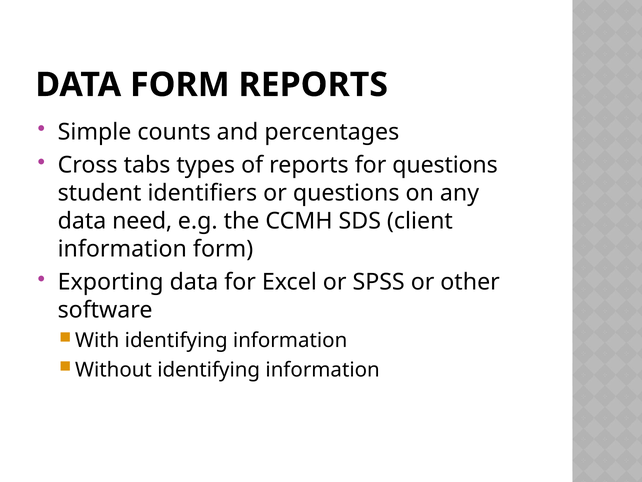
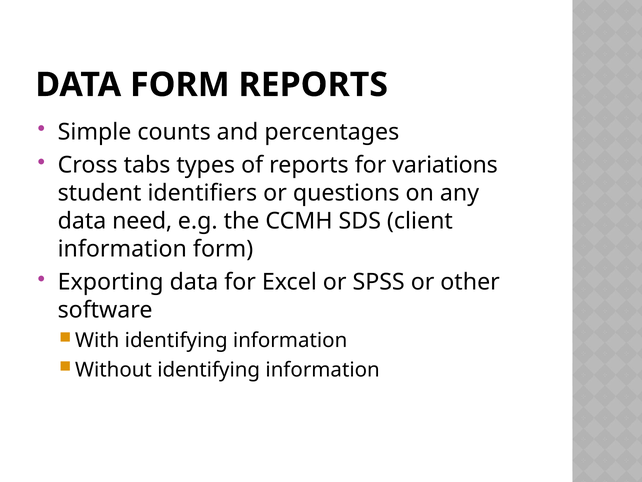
for questions: questions -> variations
